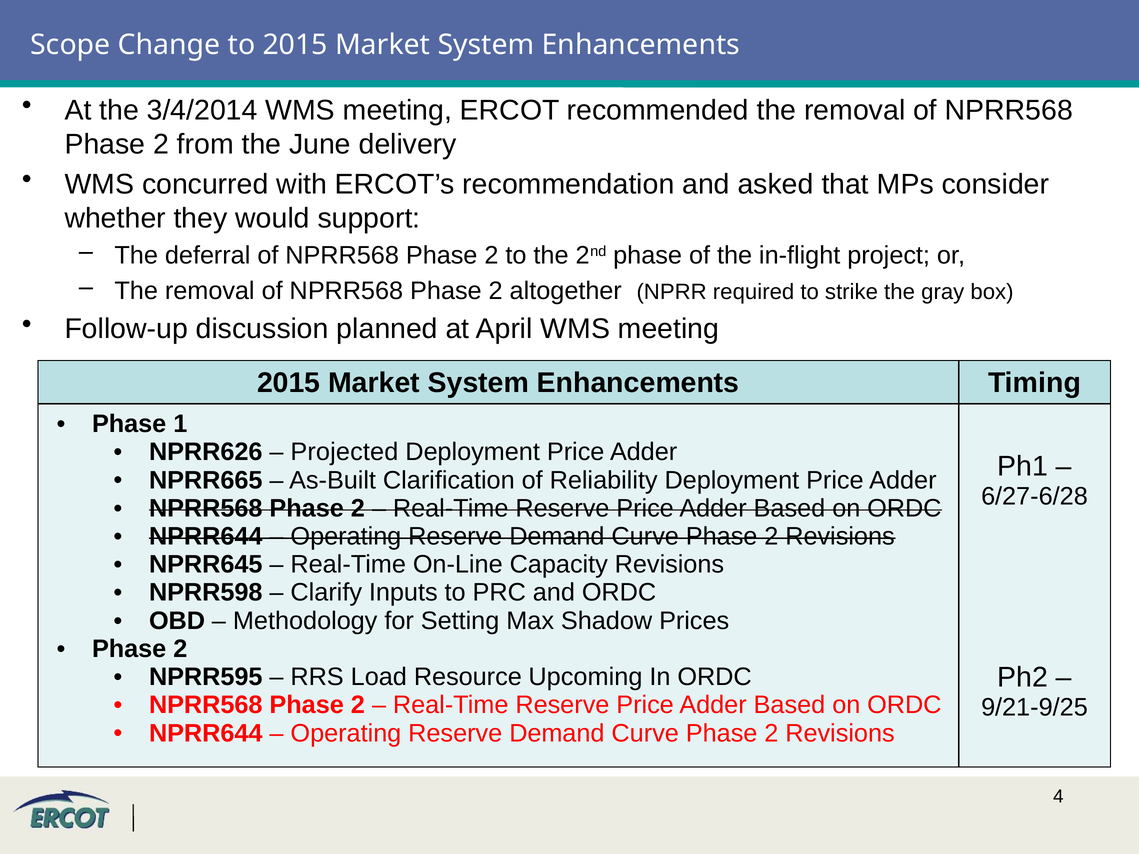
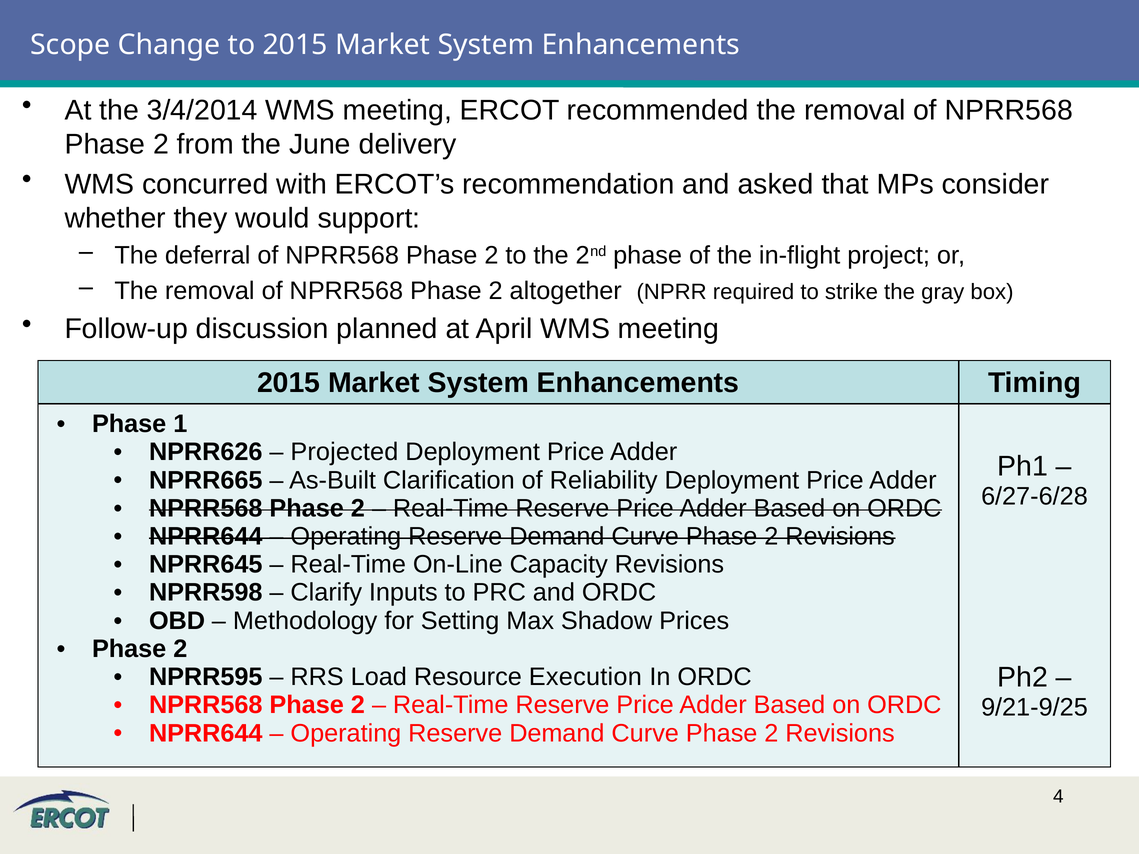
Upcoming: Upcoming -> Execution
